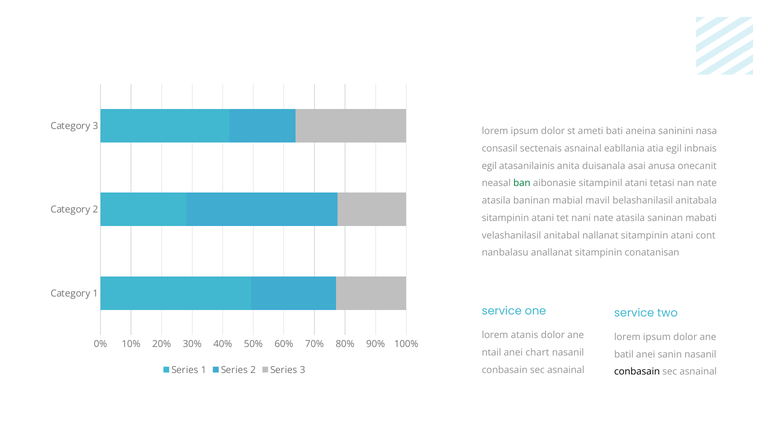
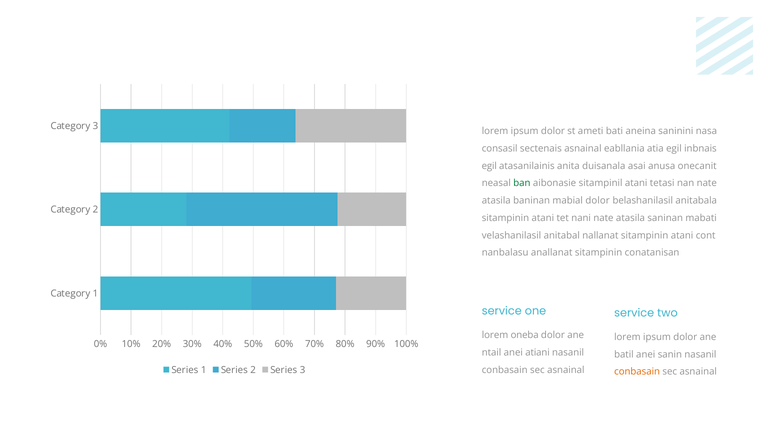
mabial mavil: mavil -> dolor
atanis: atanis -> oneba
chart: chart -> atiani
conbasain at (637, 372) colour: black -> orange
